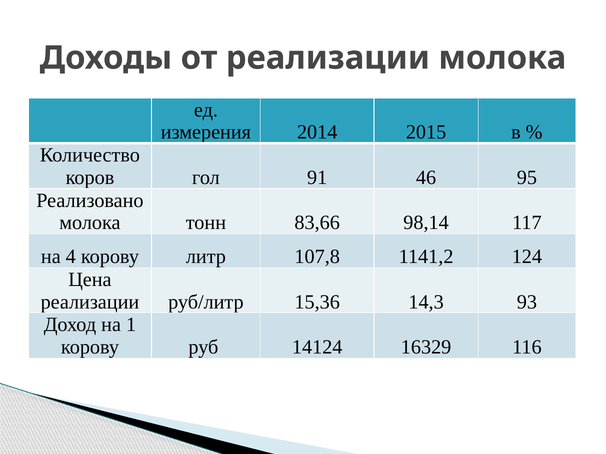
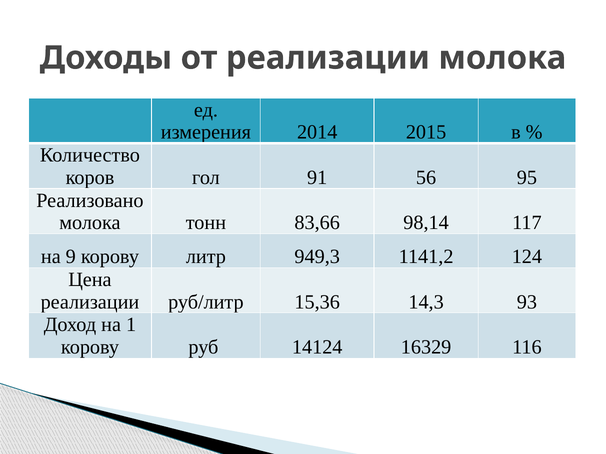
46: 46 -> 56
4: 4 -> 9
107,8: 107,8 -> 949,3
